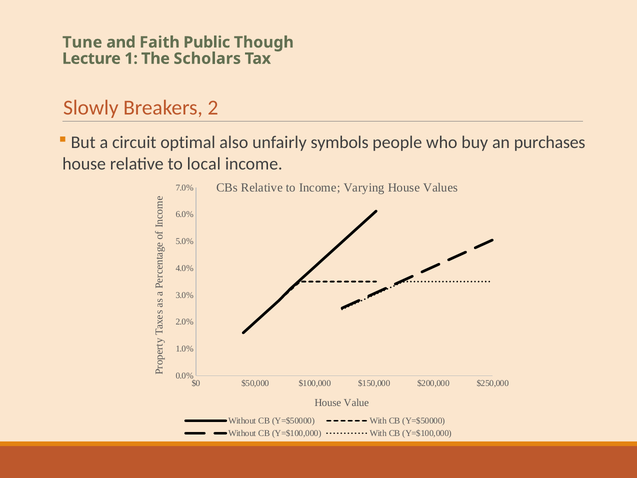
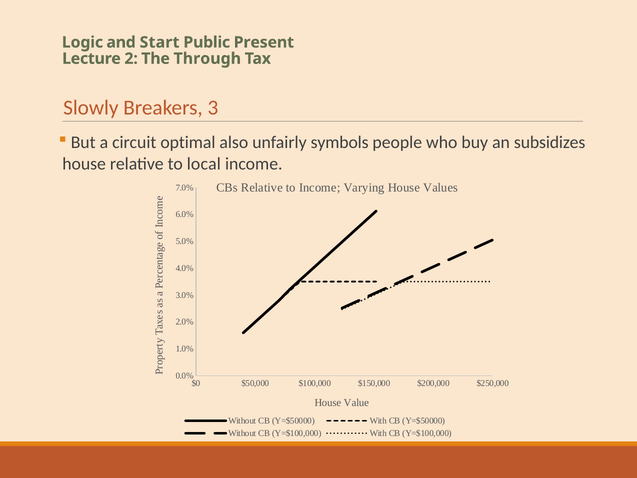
Tune: Tune -> Logic
Faith: Faith -> Start
Though: Though -> Present
1: 1 -> 2
Scholars: Scholars -> Through
2: 2 -> 3
purchases: purchases -> subsidizes
